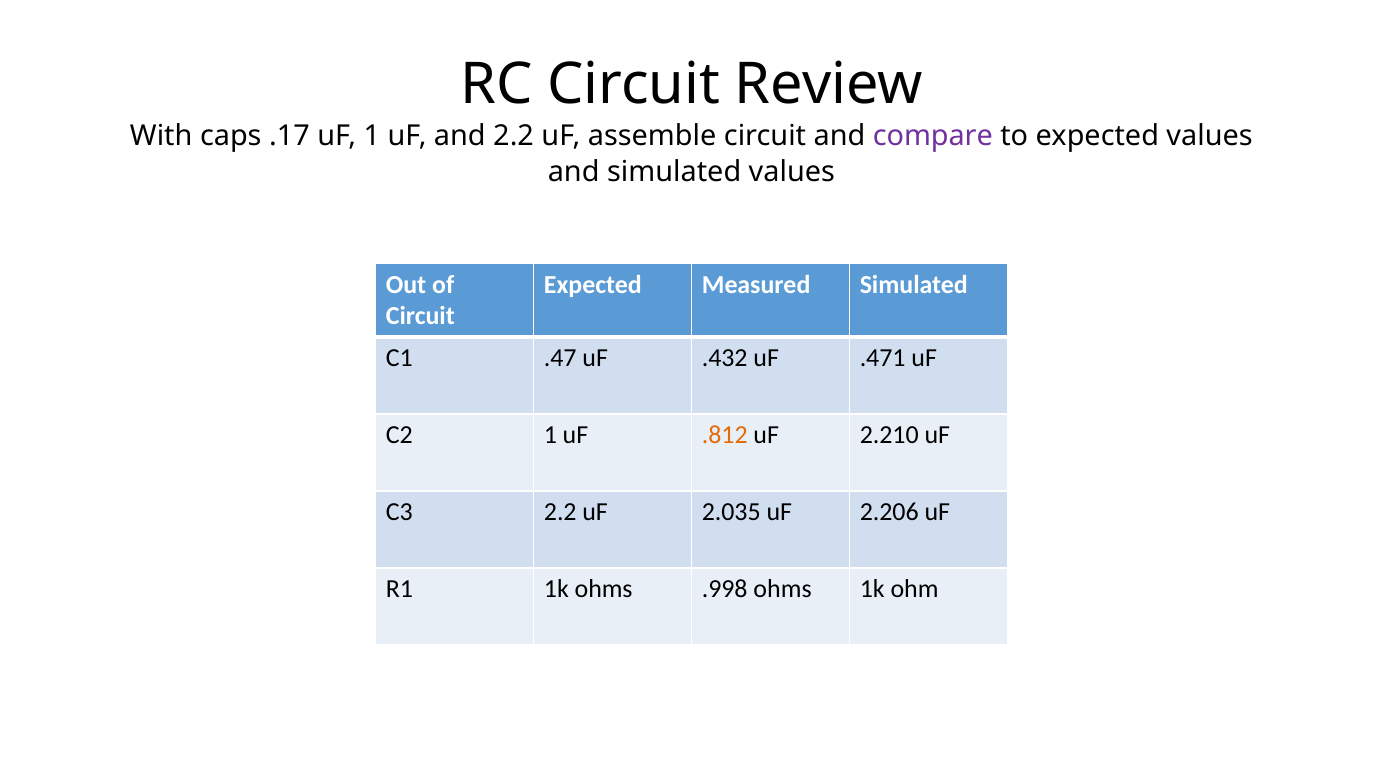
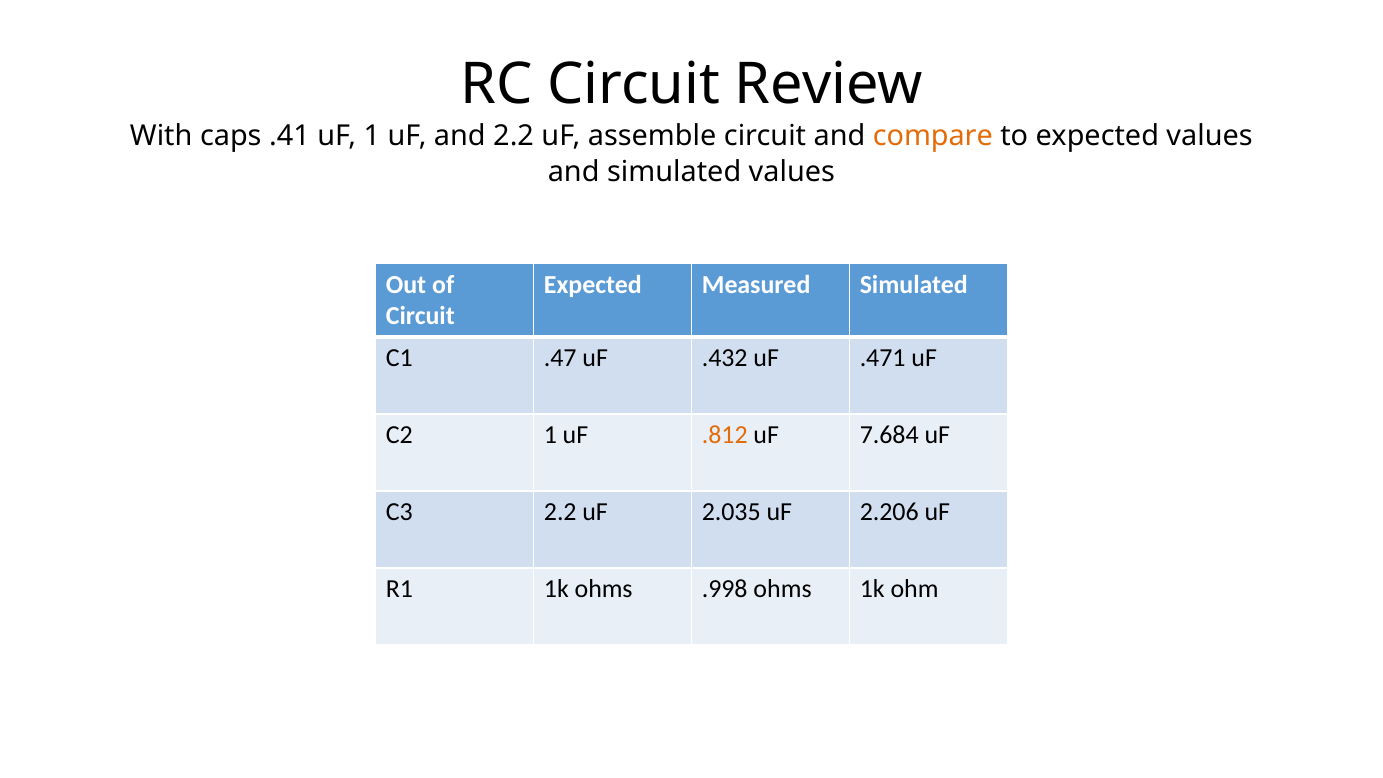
.17: .17 -> .41
compare colour: purple -> orange
2.210: 2.210 -> 7.684
